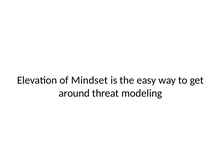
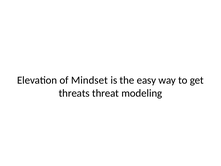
around: around -> threats
